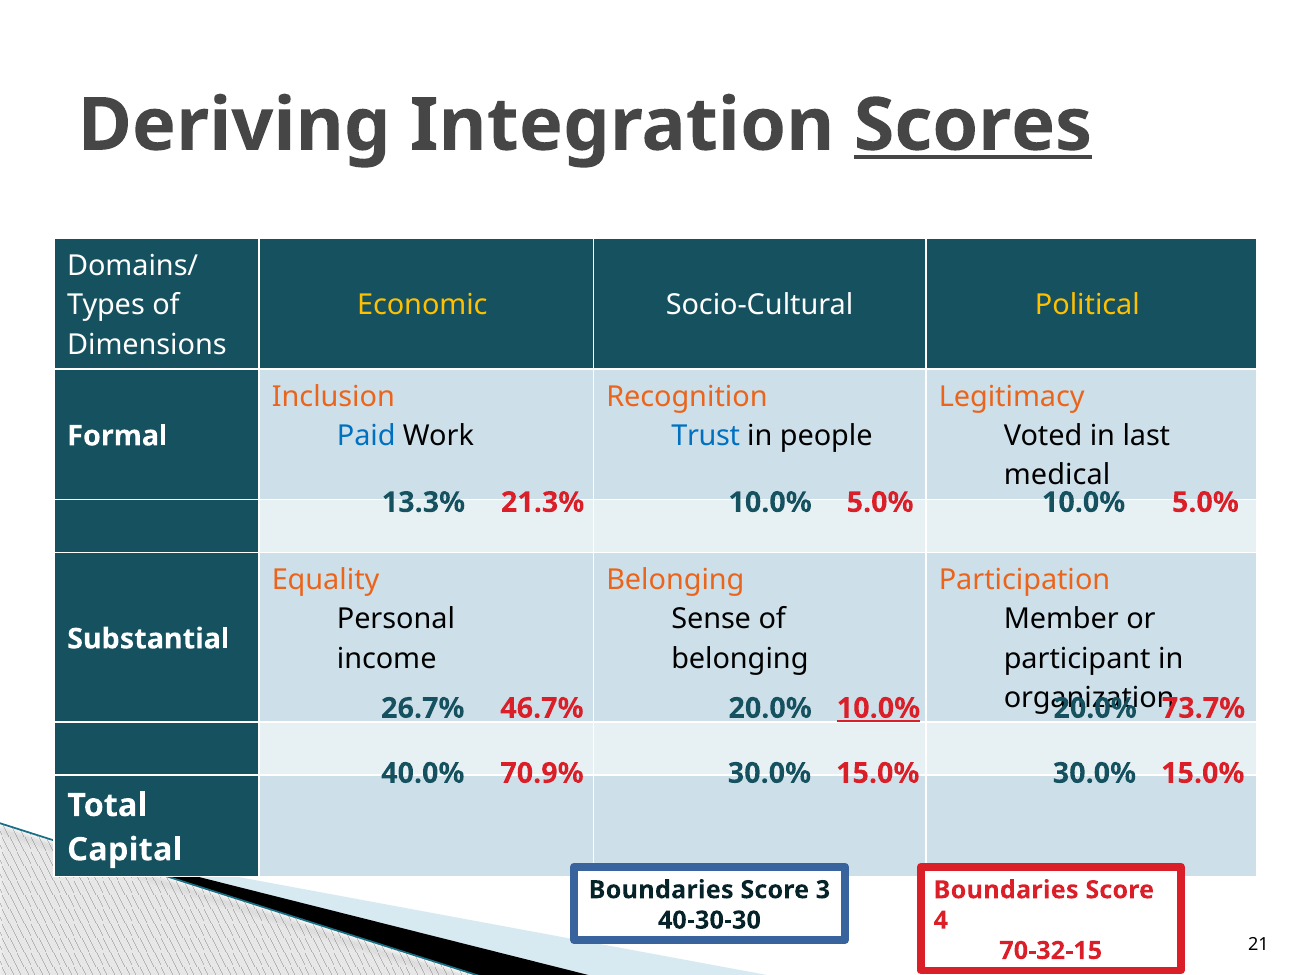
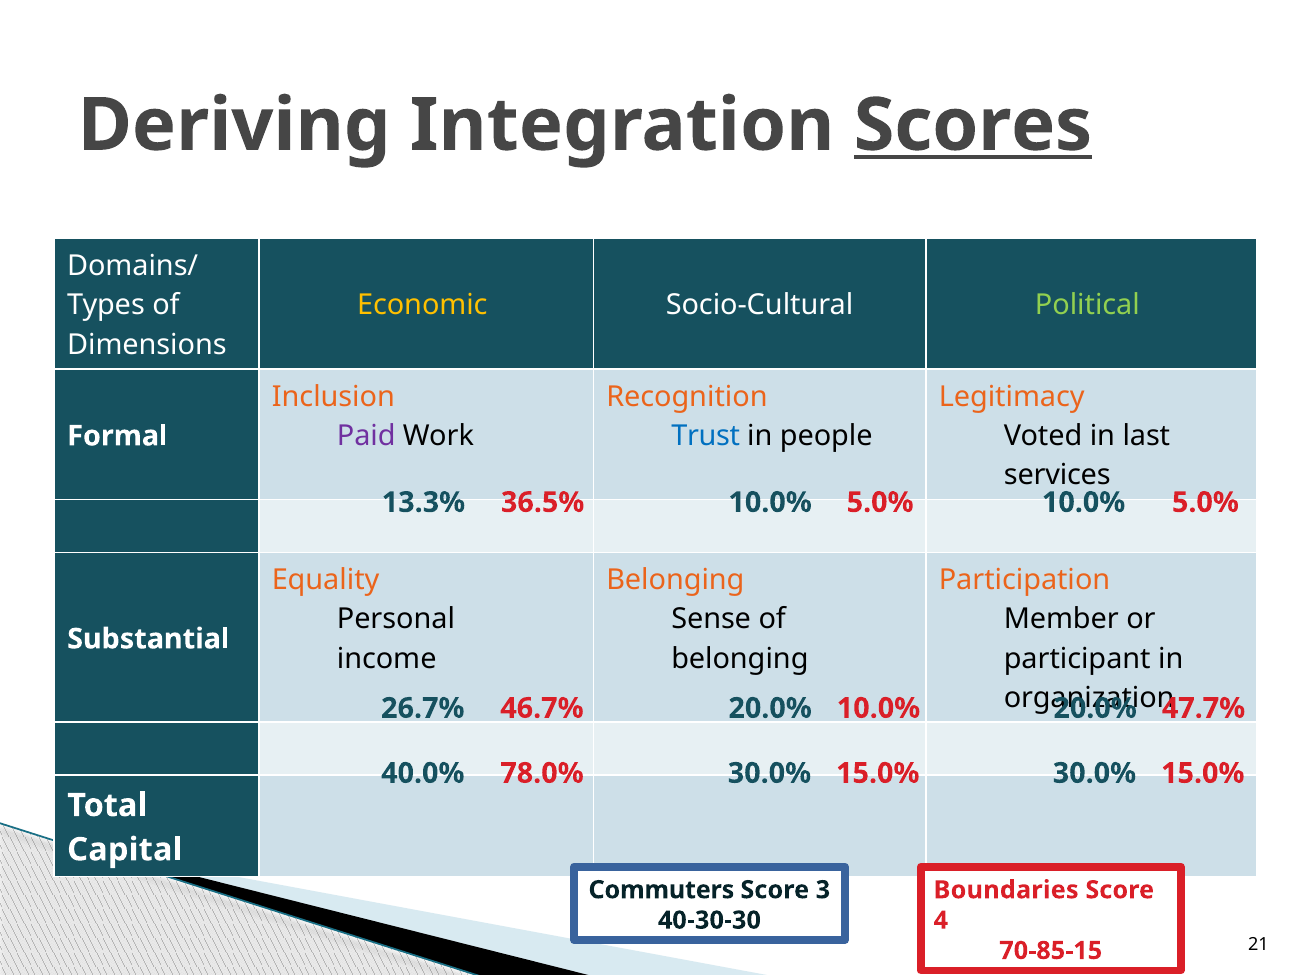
Political colour: yellow -> light green
Paid colour: blue -> purple
medical: medical -> services
21.3%: 21.3% -> 36.5%
10.0% at (878, 708) underline: present -> none
73.7%: 73.7% -> 47.7%
70.9%: 70.9% -> 78.0%
Boundaries at (661, 890): Boundaries -> Commuters
70-32-15: 70-32-15 -> 70-85-15
